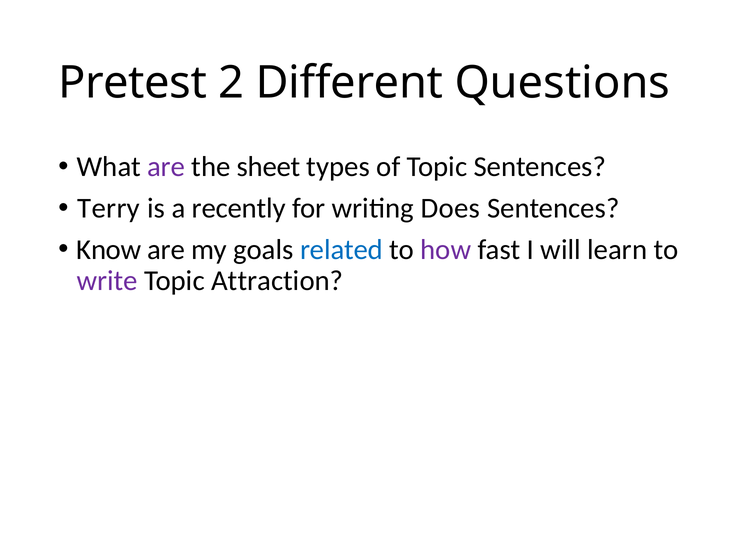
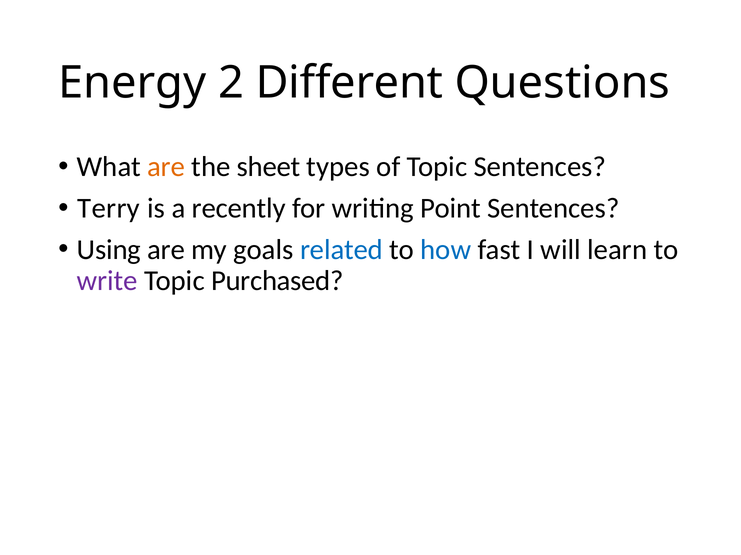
Pretest: Pretest -> Energy
are at (166, 167) colour: purple -> orange
Does: Does -> Point
Know: Know -> Using
how colour: purple -> blue
Attraction: Attraction -> Purchased
